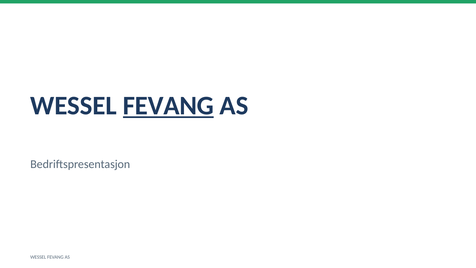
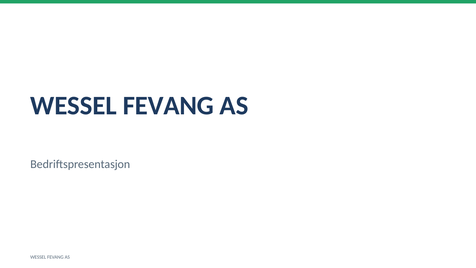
FEVANG at (168, 106) underline: present -> none
